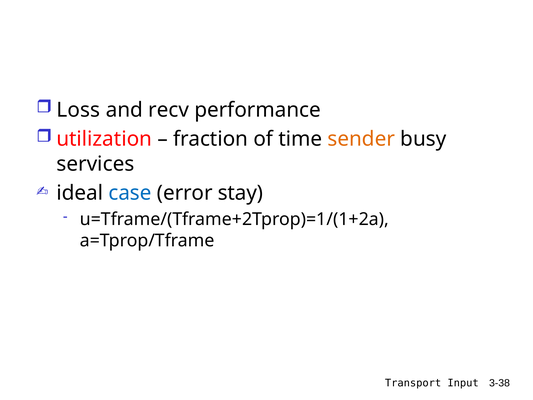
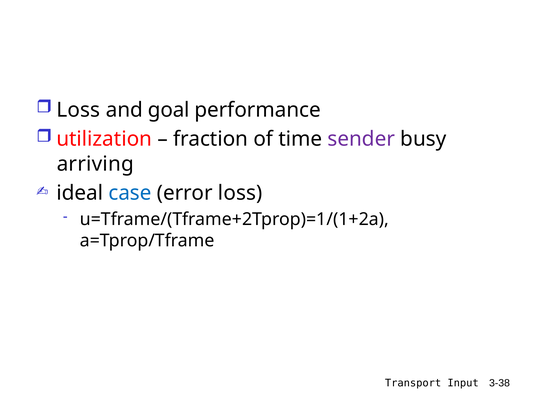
recv: recv -> goal
sender colour: orange -> purple
services: services -> arriving
error stay: stay -> loss
